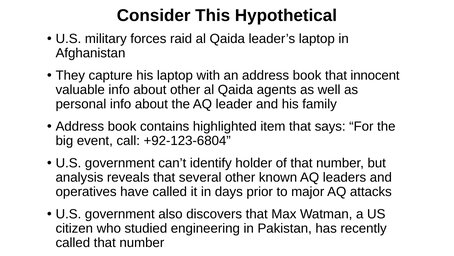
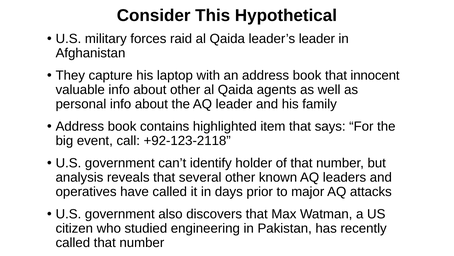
leader’s laptop: laptop -> leader
+92-123-6804: +92-123-6804 -> +92-123-2118
